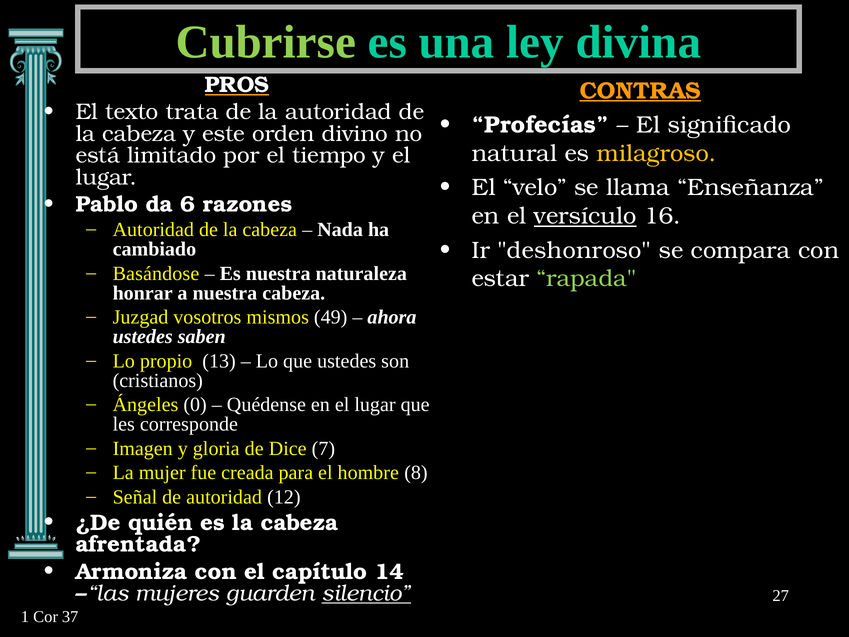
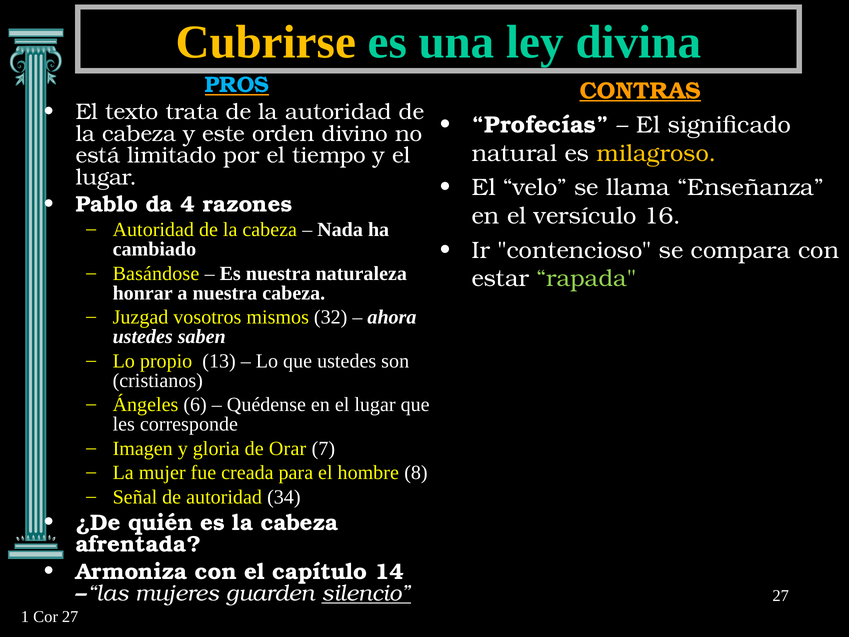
Cubrirse colour: light green -> yellow
PROS colour: white -> light blue
6: 6 -> 4
versículo underline: present -> none
deshonroso: deshonroso -> contencioso
49: 49 -> 32
0: 0 -> 6
Dice: Dice -> Orar
12: 12 -> 34
Cor 37: 37 -> 27
